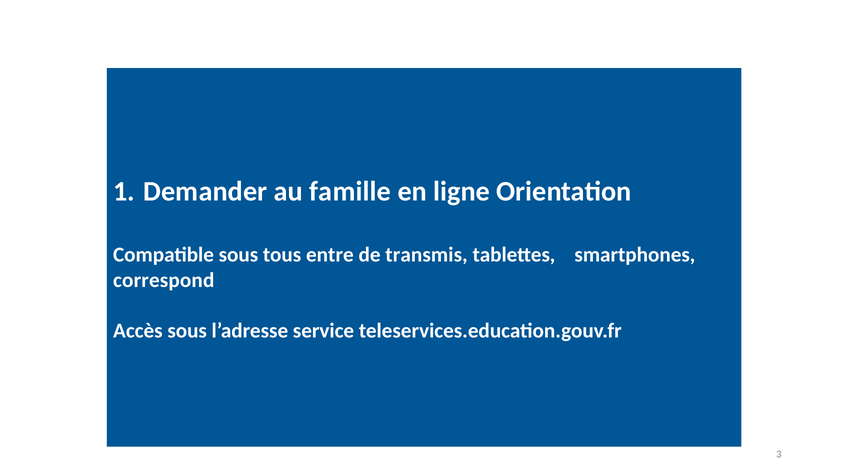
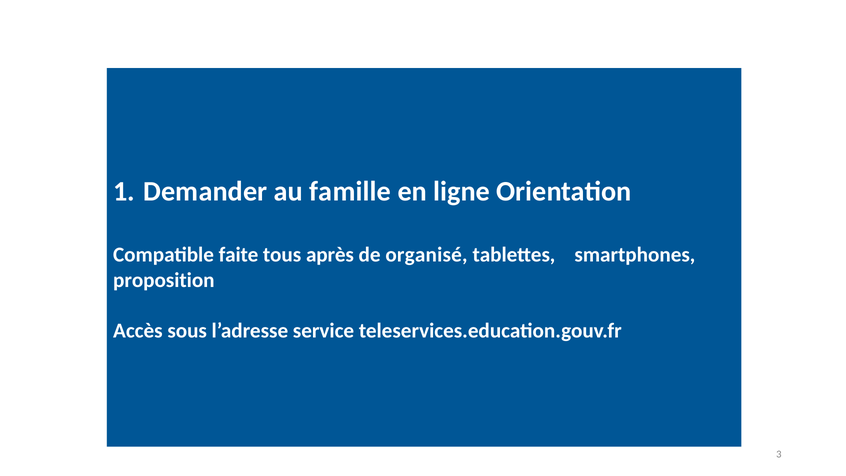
Compatible sous: sous -> faite
entre: entre -> après
transmis: transmis -> organisé
correspond: correspond -> proposition
